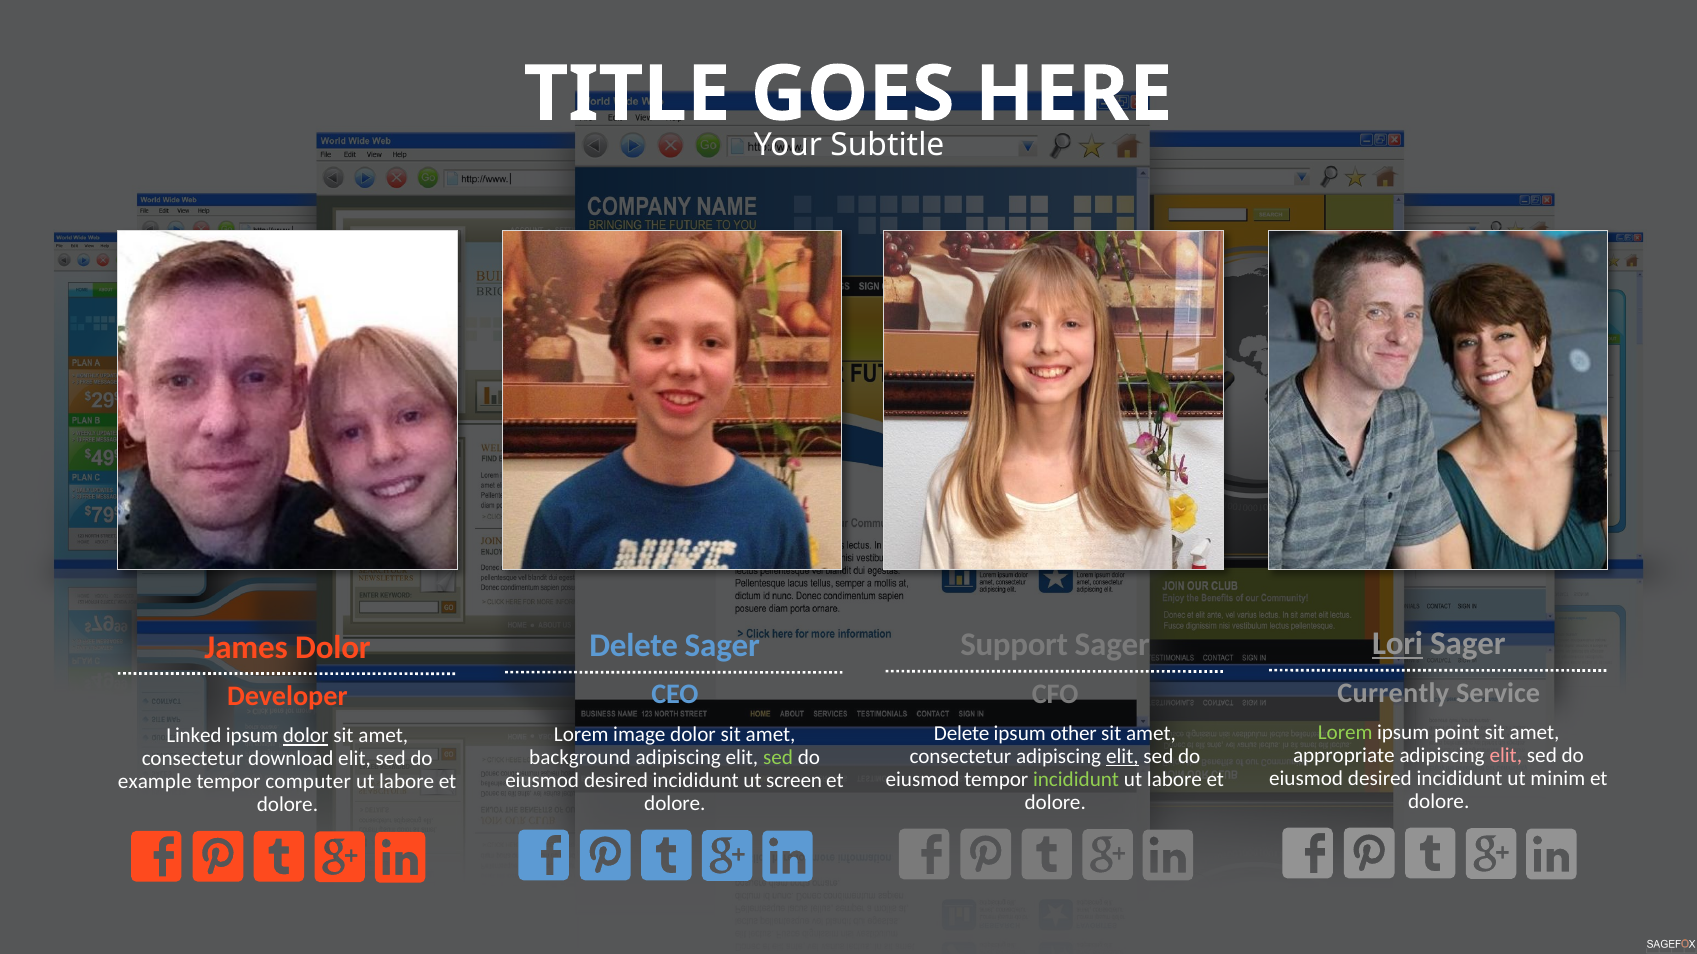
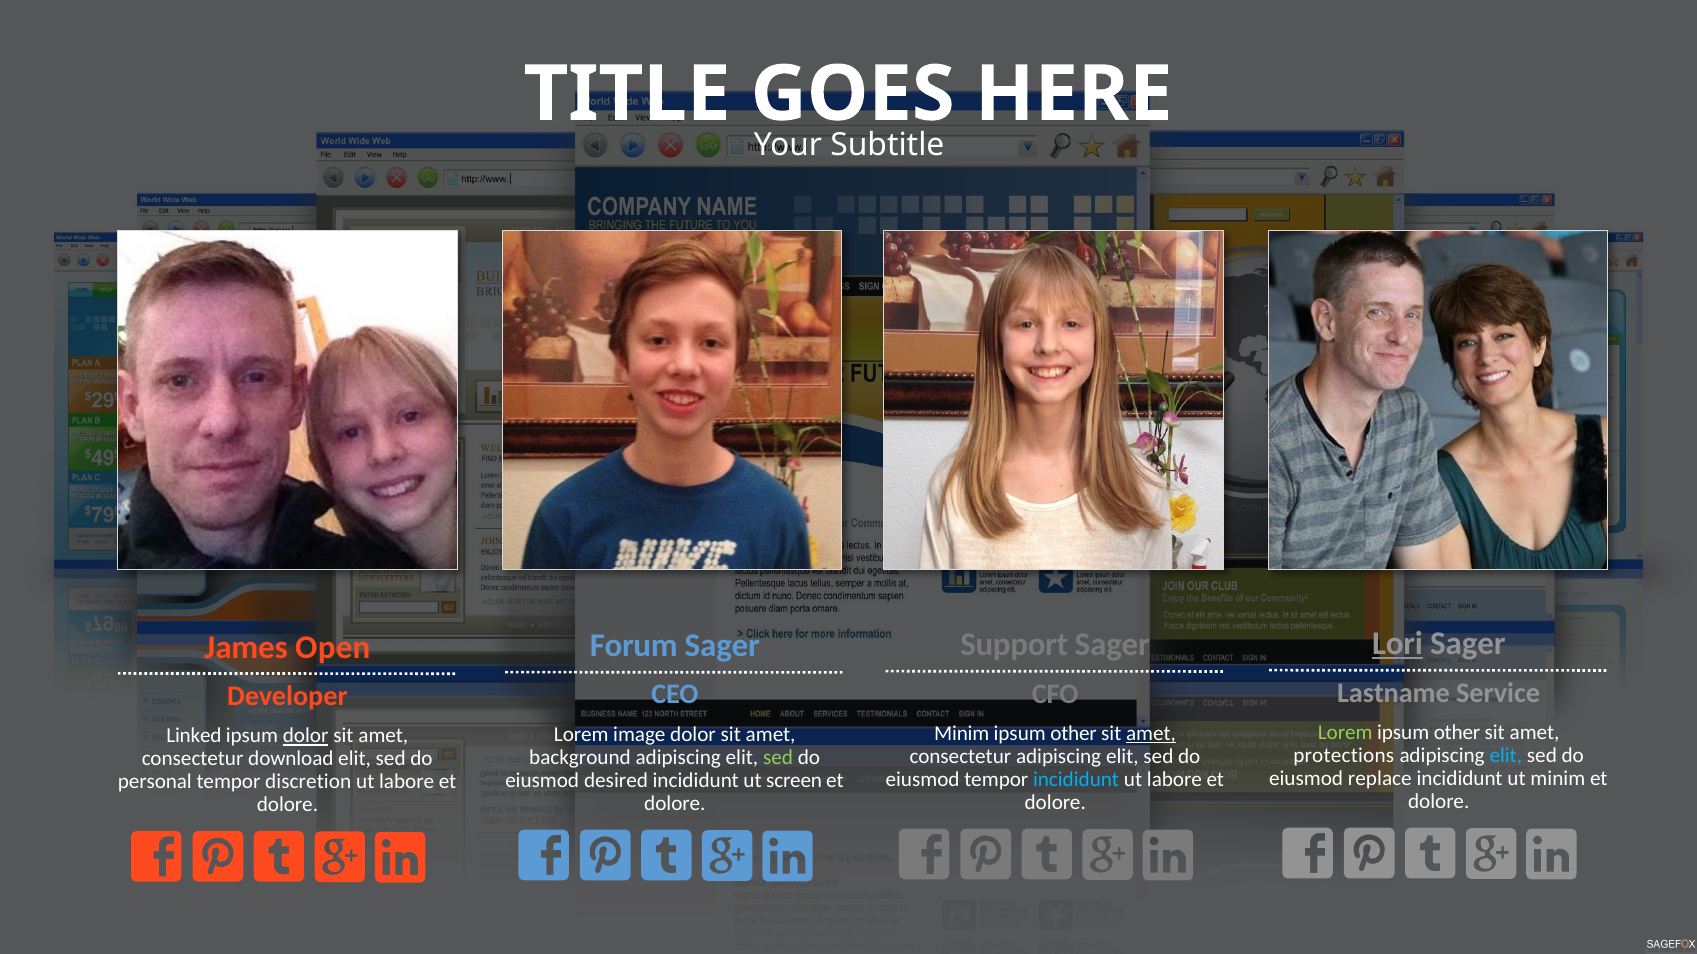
Delete at (634, 646): Delete -> Forum
James Dolor: Dolor -> Open
Currently: Currently -> Lastname
point at (1457, 733): point -> other
Delete at (962, 734): Delete -> Minim
amet at (1151, 734) underline: none -> present
appropriate: appropriate -> protections
elit at (1506, 756) colour: pink -> light blue
elit at (1122, 757) underline: present -> none
desired at (1380, 779): desired -> replace
incididunt at (1076, 780) colour: light green -> light blue
example: example -> personal
computer: computer -> discretion
